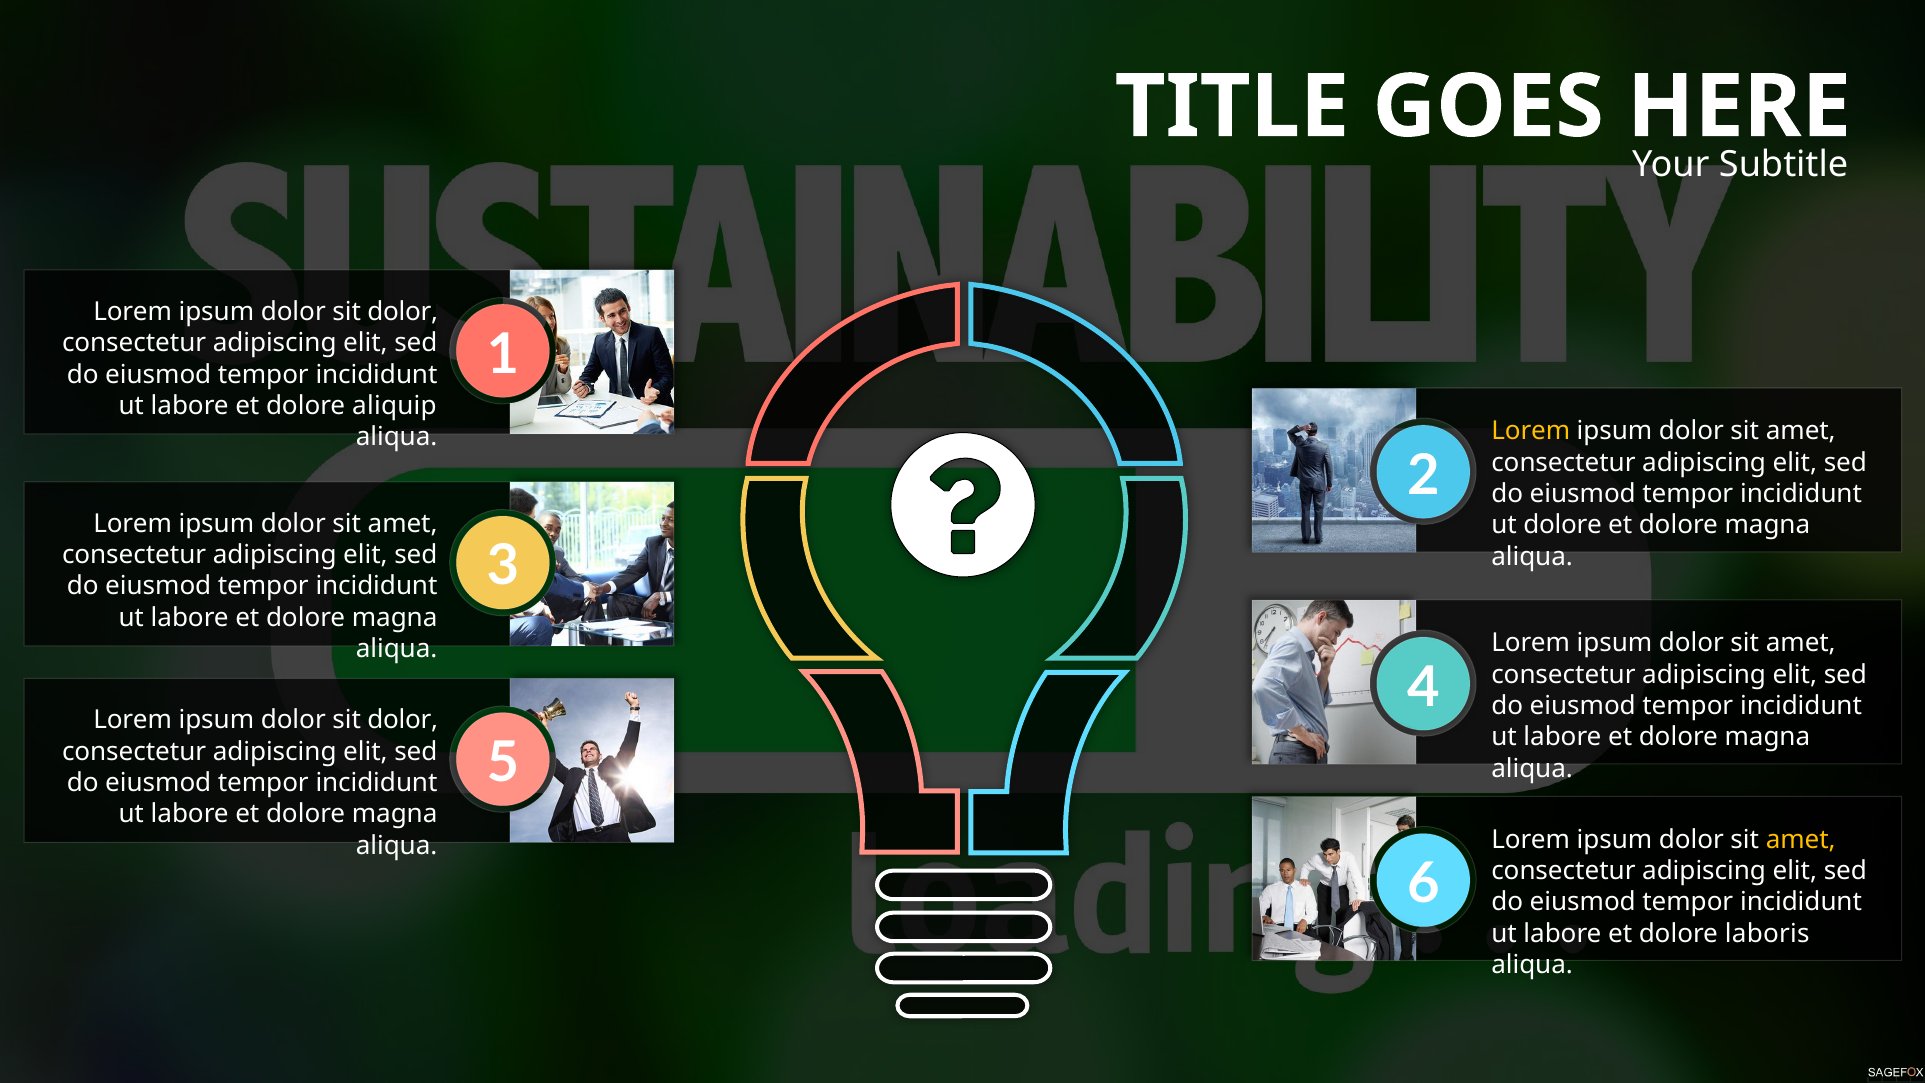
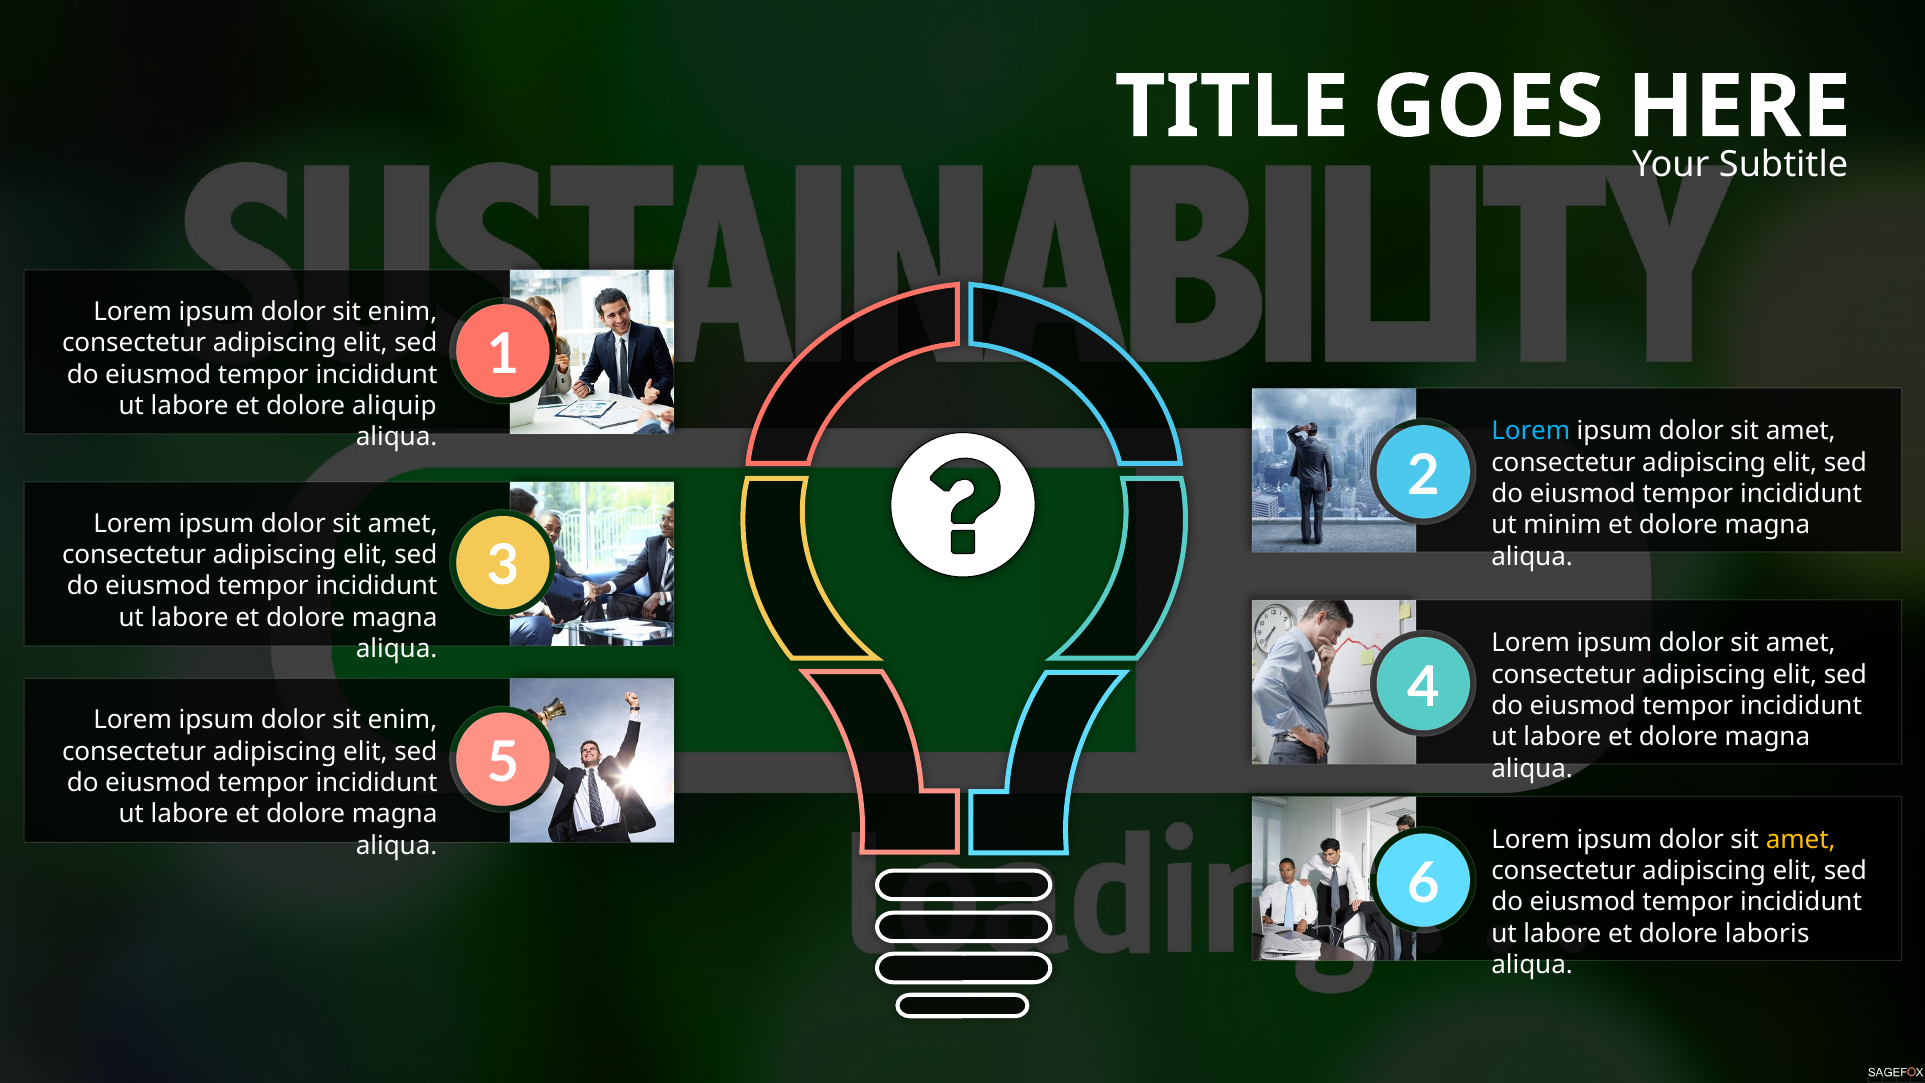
dolor at (403, 312): dolor -> enim
Lorem at (1531, 431) colour: yellow -> light blue
ut dolore: dolore -> minim
dolor at (403, 720): dolor -> enim
